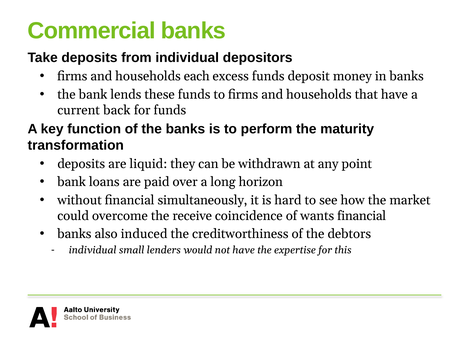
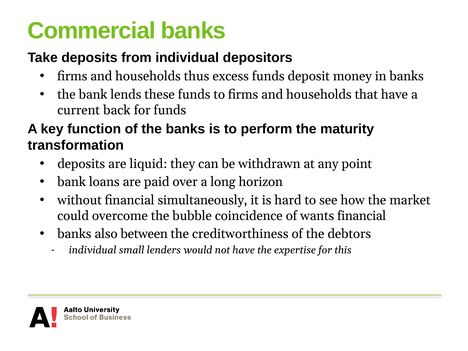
each: each -> thus
receive: receive -> bubble
induced: induced -> between
